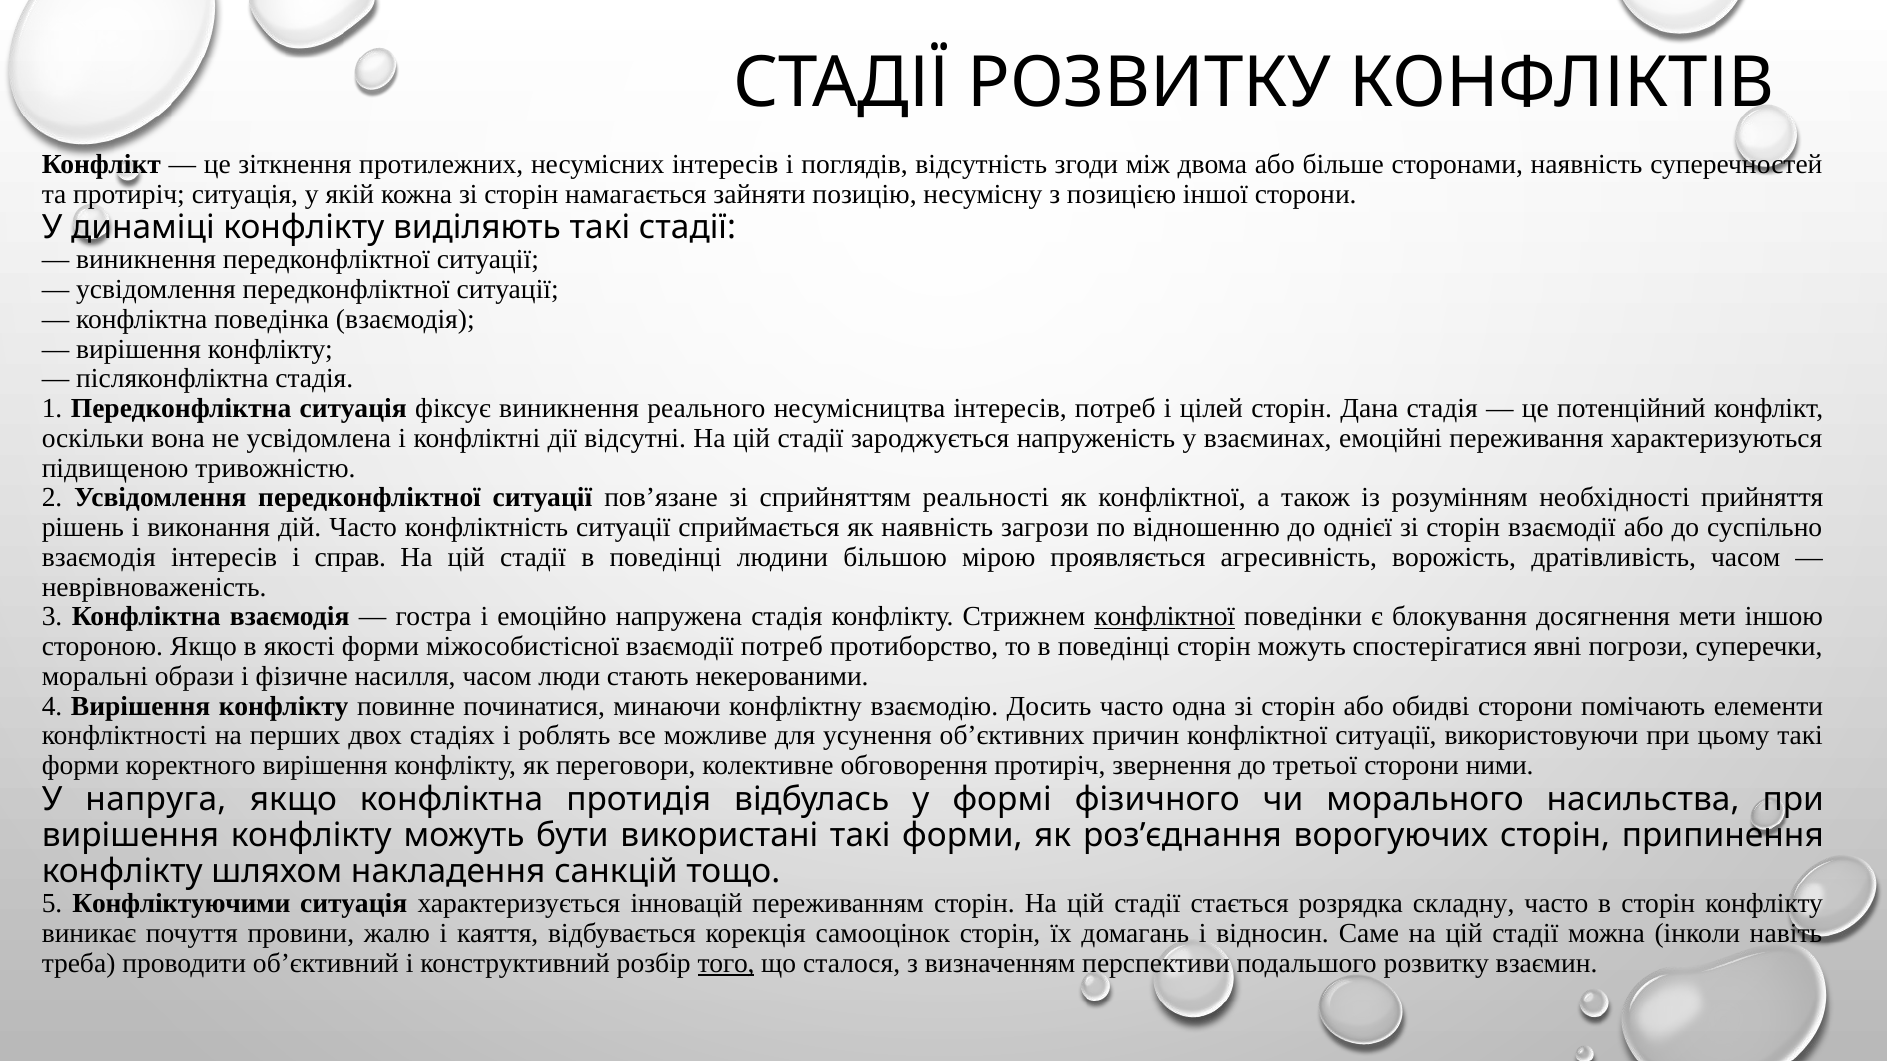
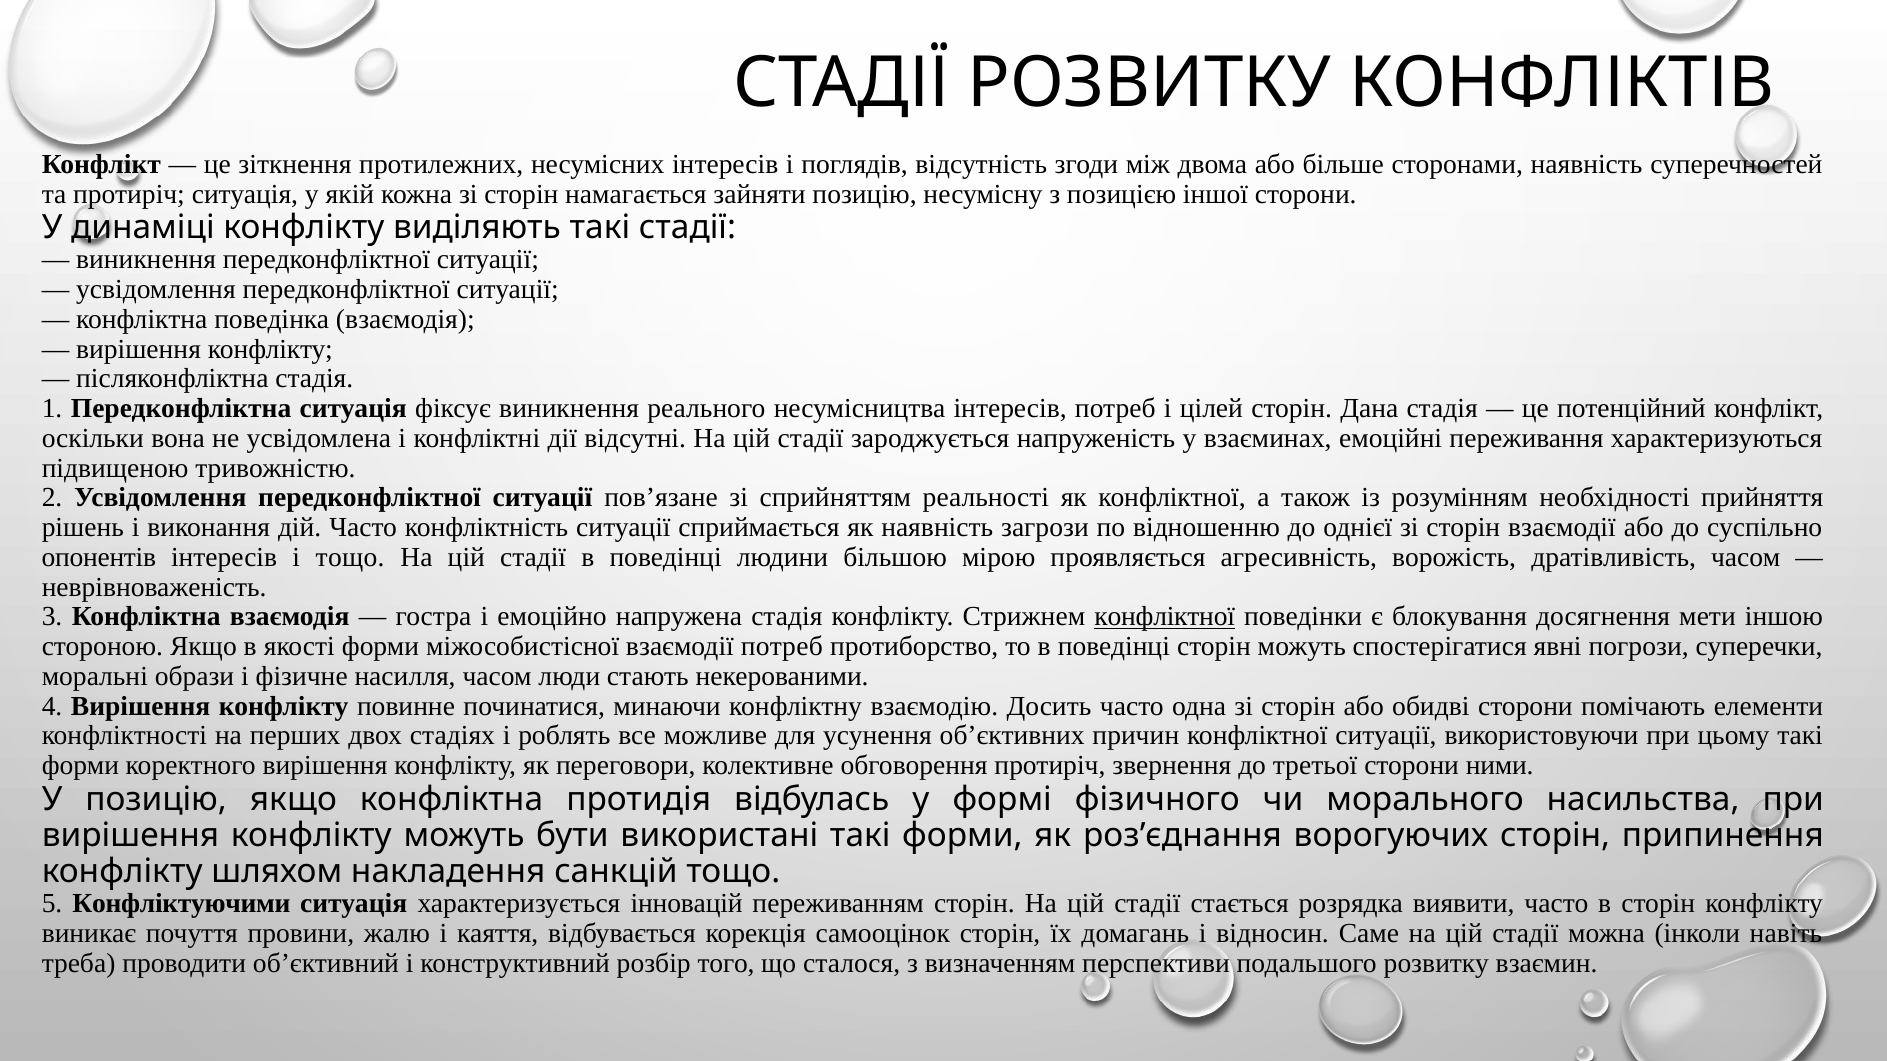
взаємодія at (99, 558): взаємодія -> опонентів
і справ: справ -> тощо
У напруга: напруга -> позицію
складну: складну -> виявити
того underline: present -> none
